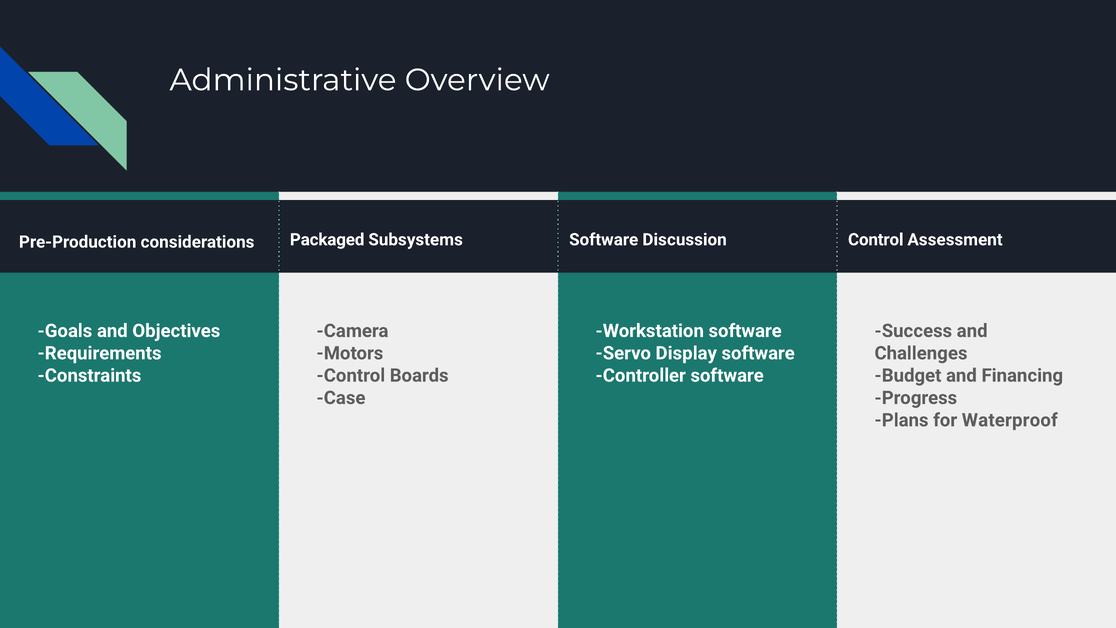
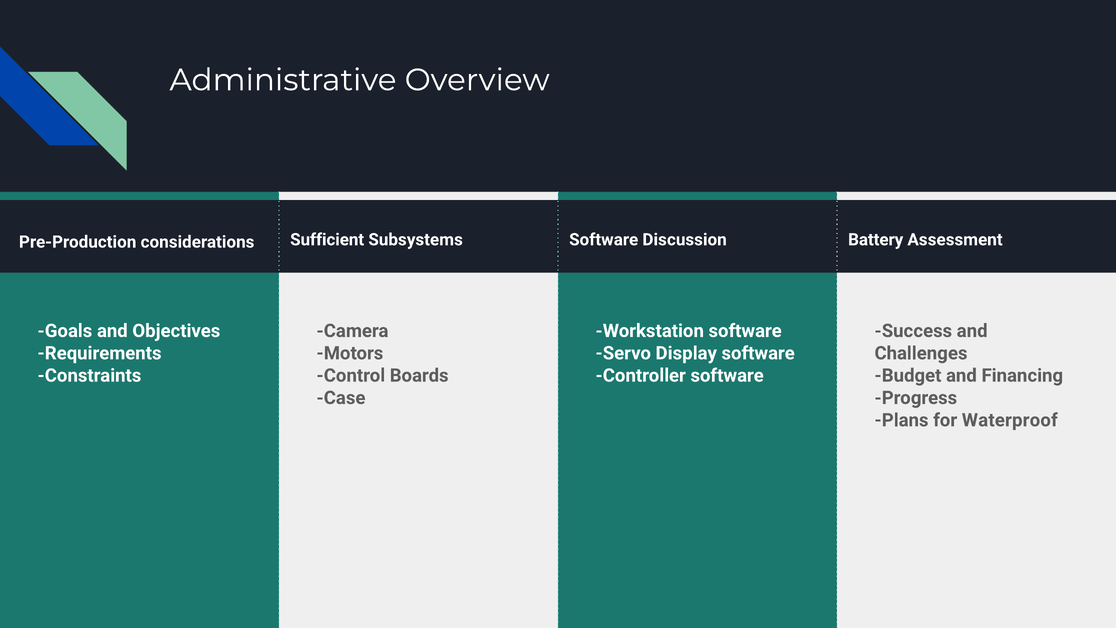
Packaged: Packaged -> Sufficient
Control at (876, 240): Control -> Battery
